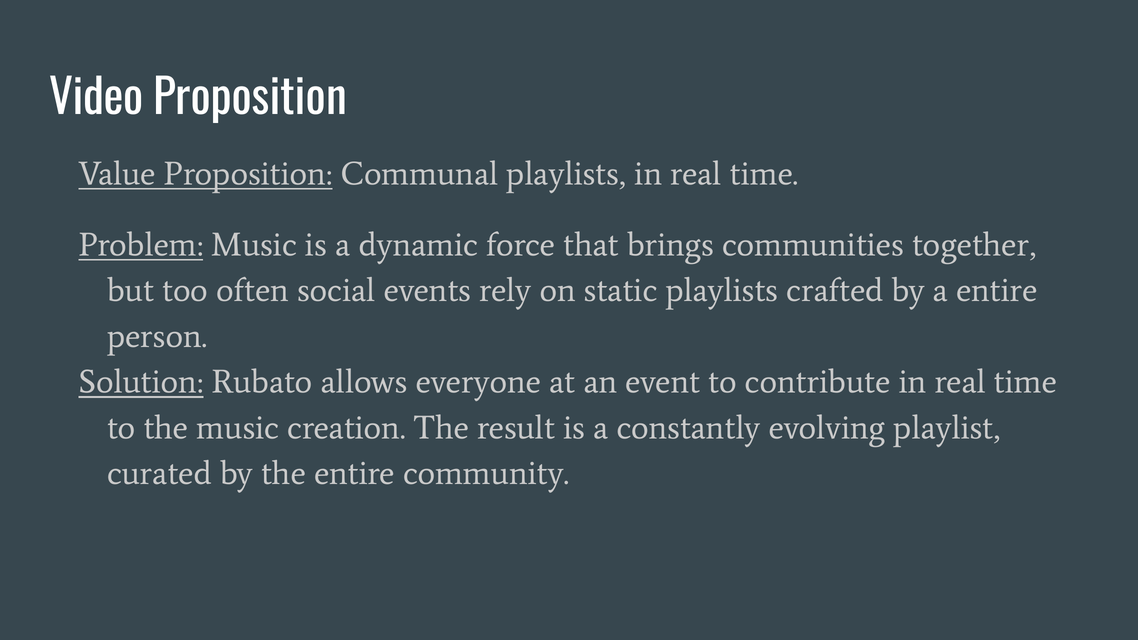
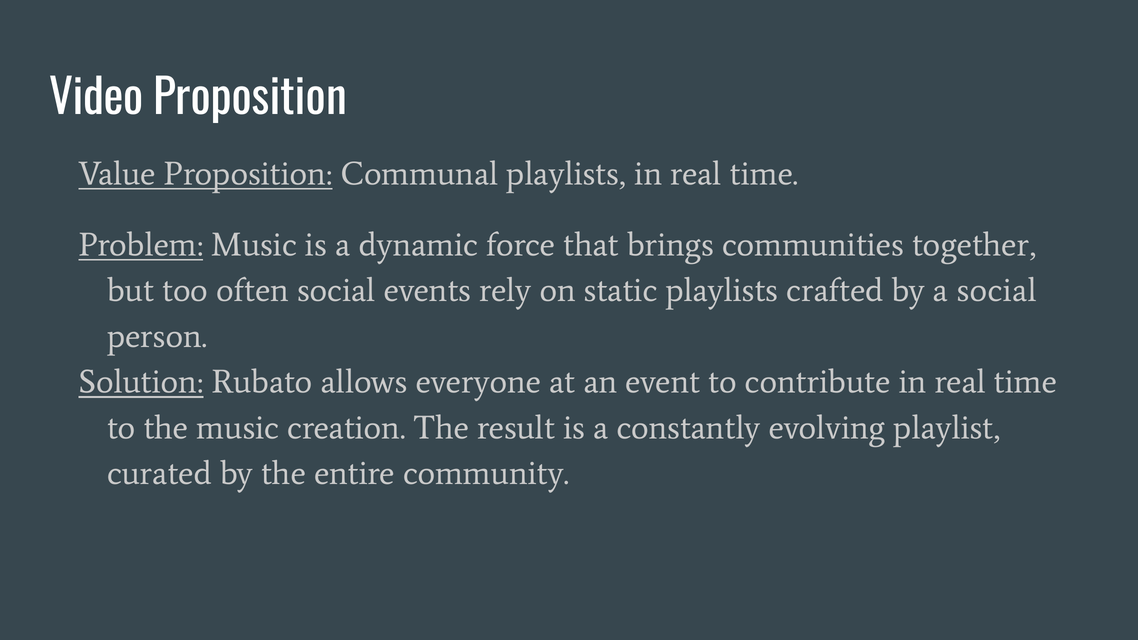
a entire: entire -> social
